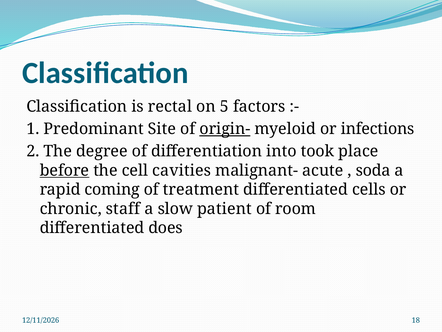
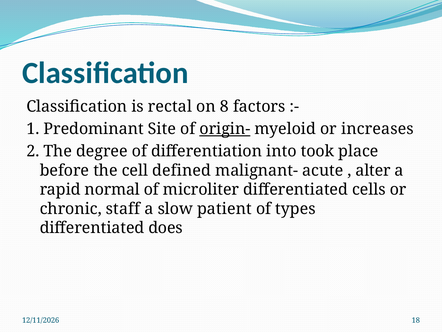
5: 5 -> 8
infections: infections -> increases
before underline: present -> none
cavities: cavities -> defined
soda: soda -> alter
coming: coming -> normal
treatment: treatment -> microliter
room: room -> types
